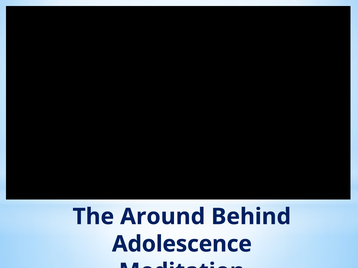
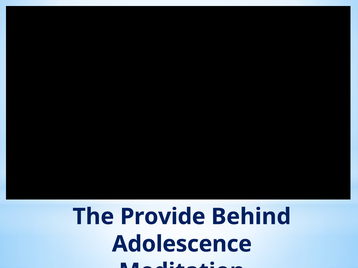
Around: Around -> Provide
